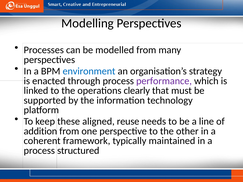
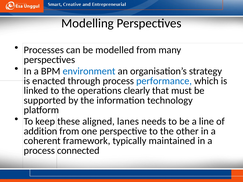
performance colour: purple -> blue
reuse: reuse -> lanes
structured: structured -> connected
